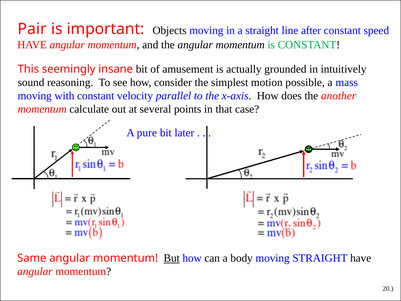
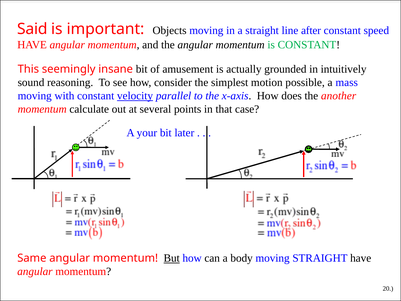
Pair: Pair -> Said
velocity underline: none -> present
pure: pure -> your
